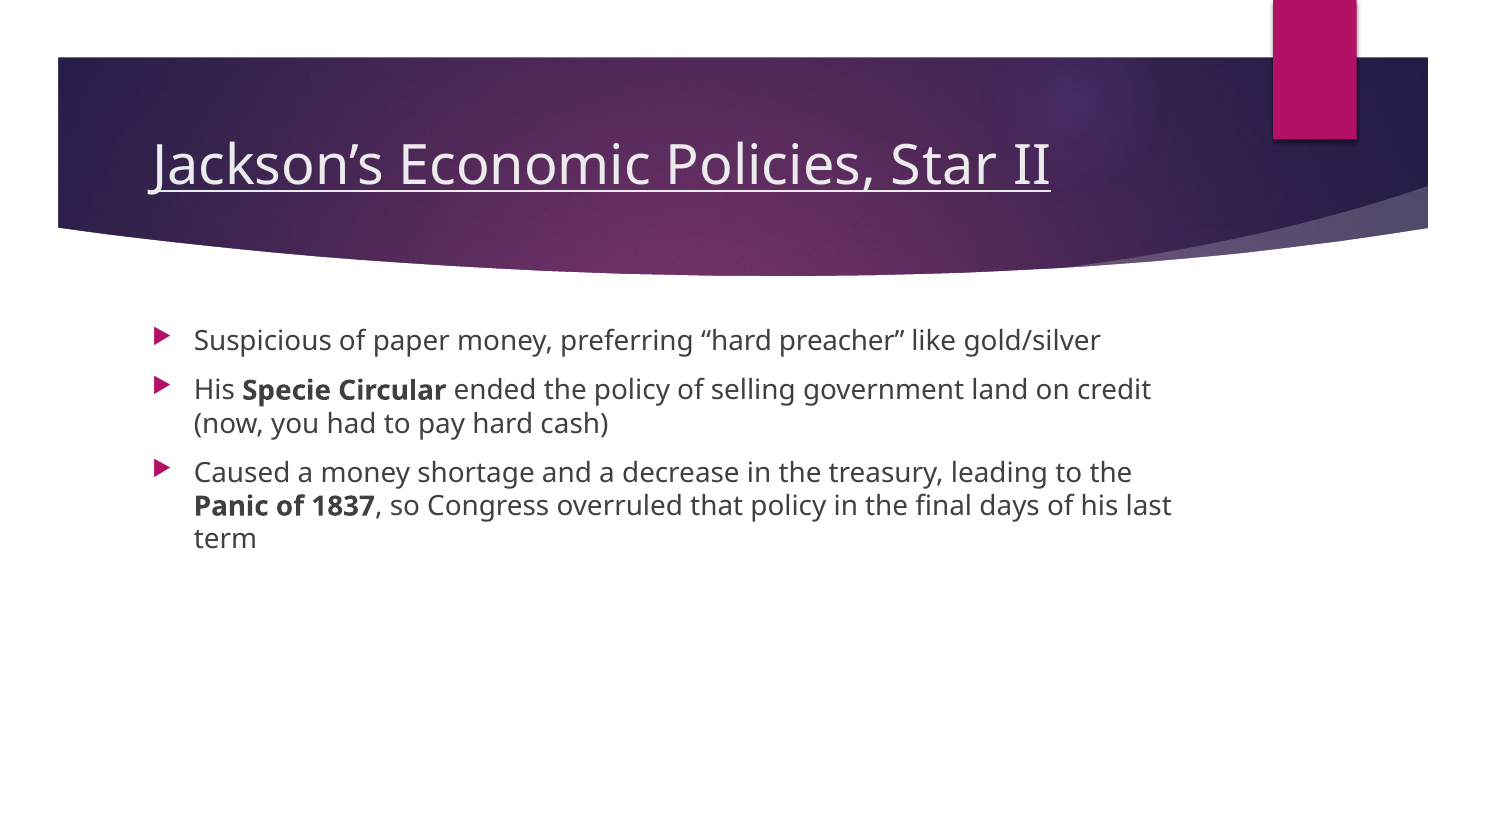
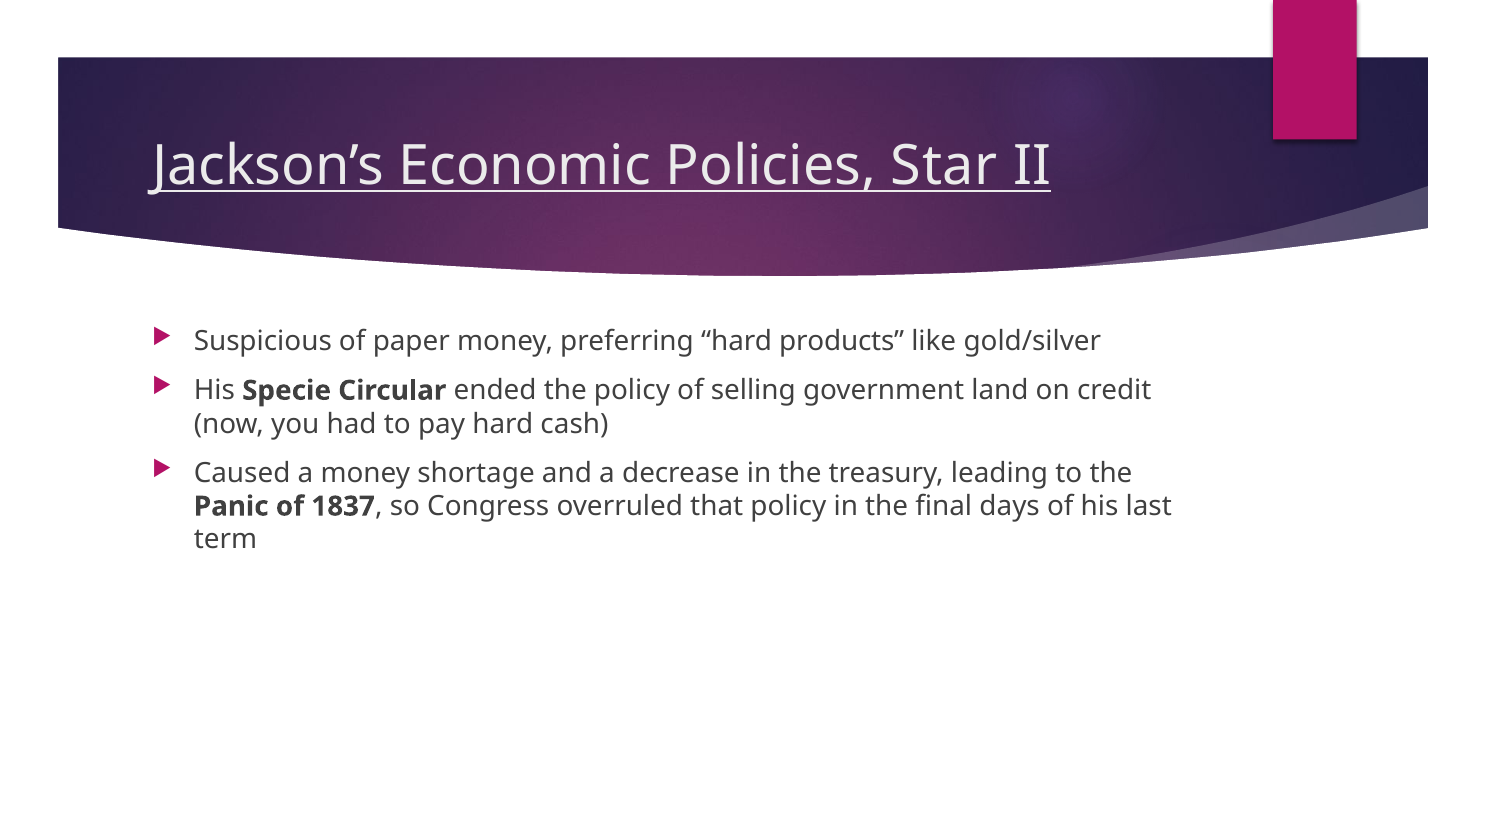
preacher: preacher -> products
